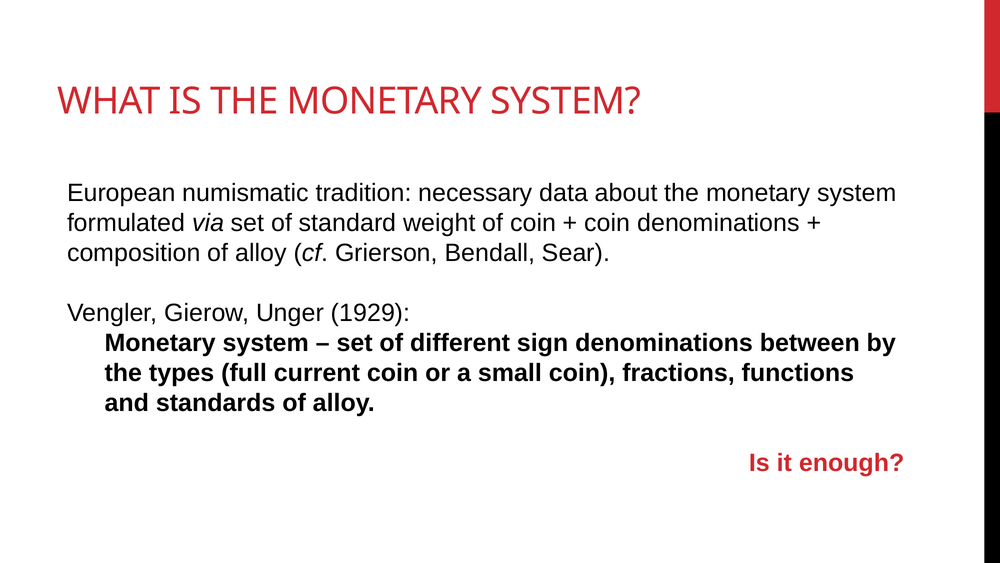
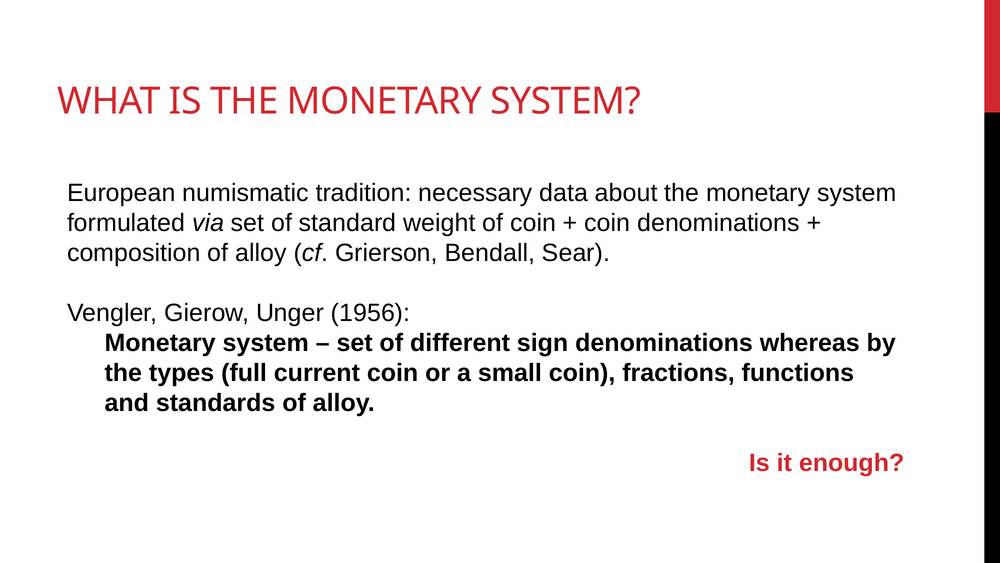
1929: 1929 -> 1956
between: between -> whereas
